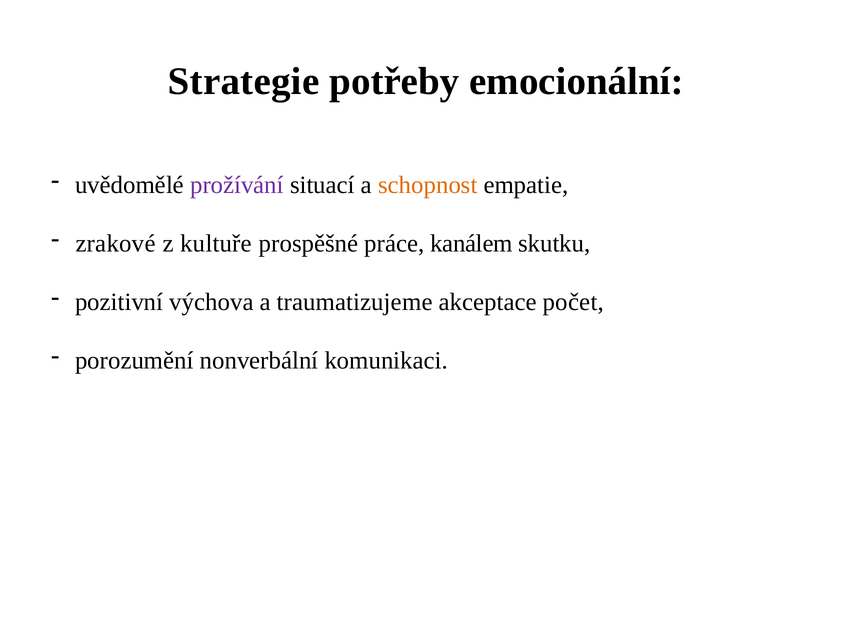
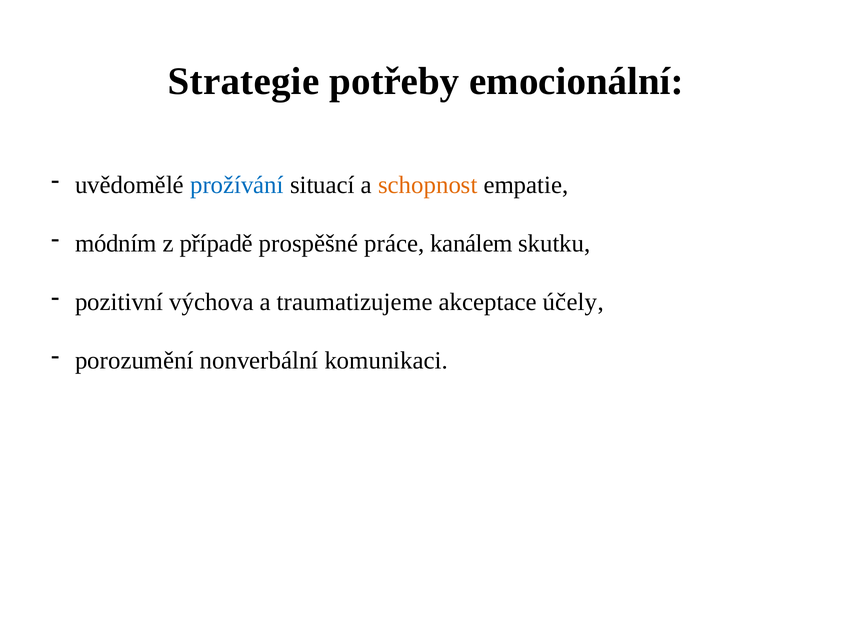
prožívání colour: purple -> blue
zrakové: zrakové -> módním
kultuře: kultuře -> případě
počet: počet -> účely
